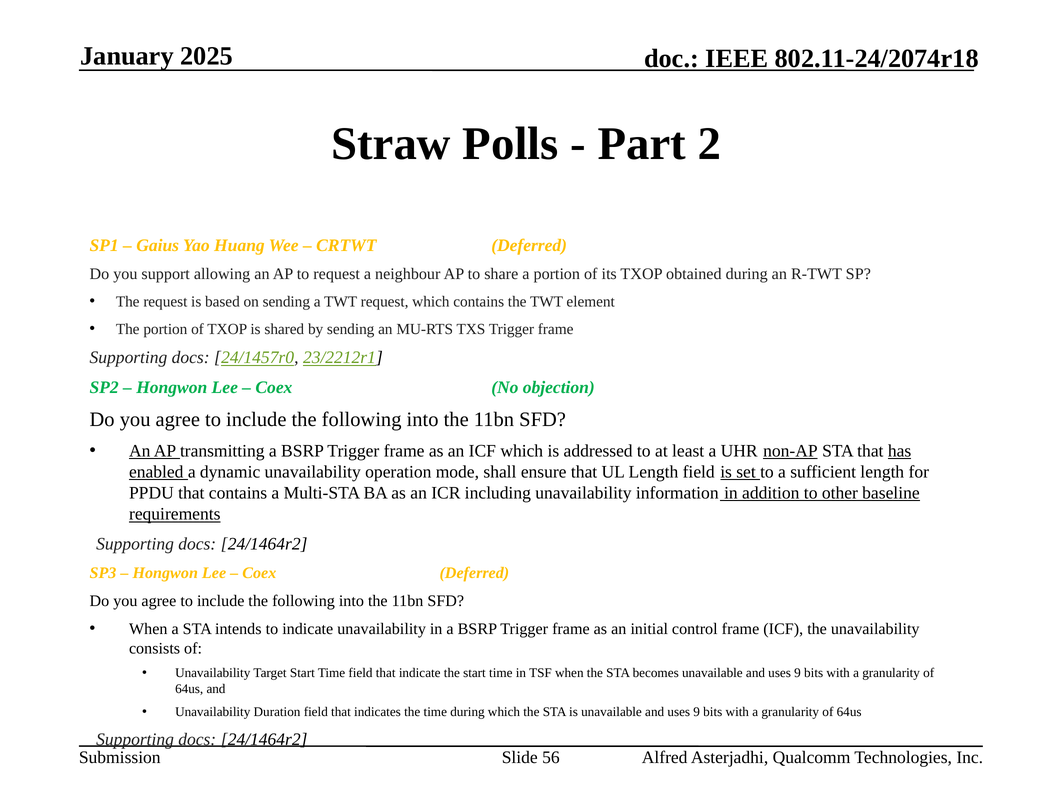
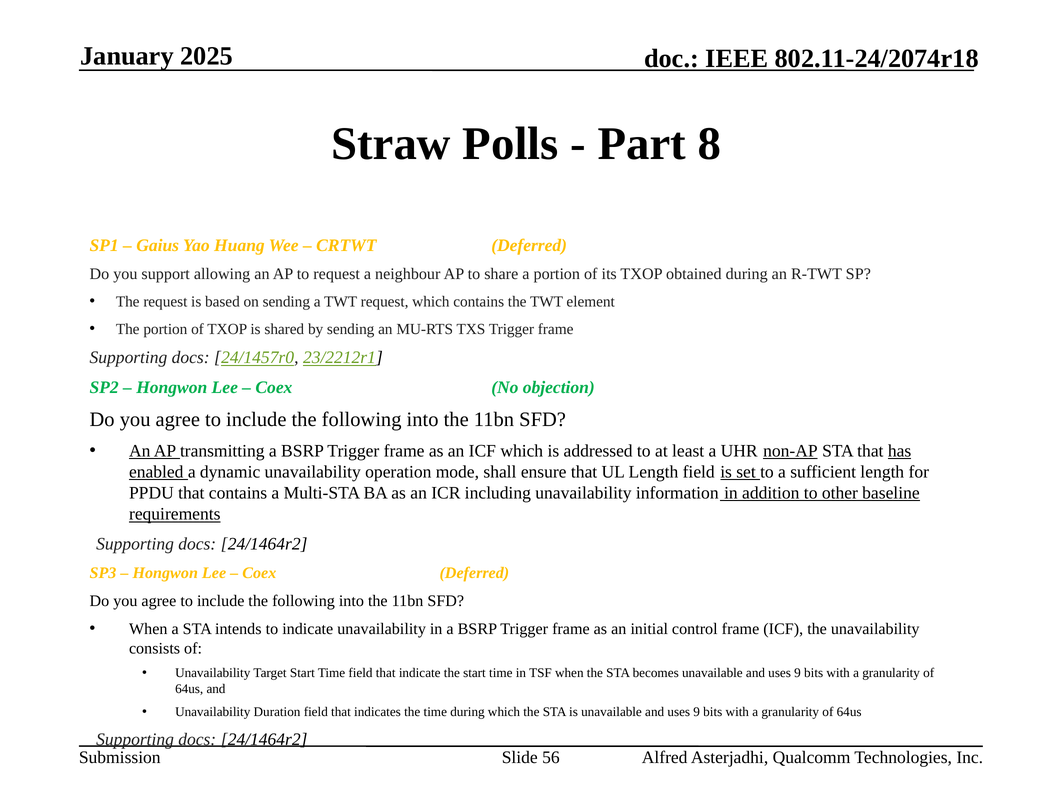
2: 2 -> 8
